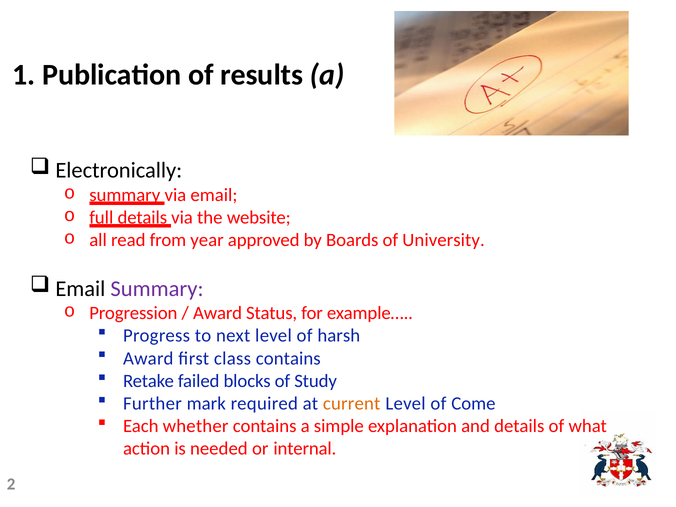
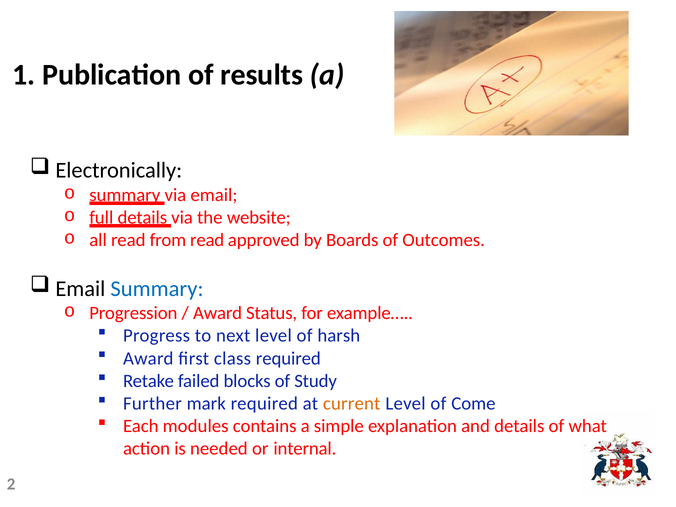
from year: year -> read
University: University -> Outcomes
Summary at (157, 289) colour: purple -> blue
class contains: contains -> required
whether: whether -> modules
